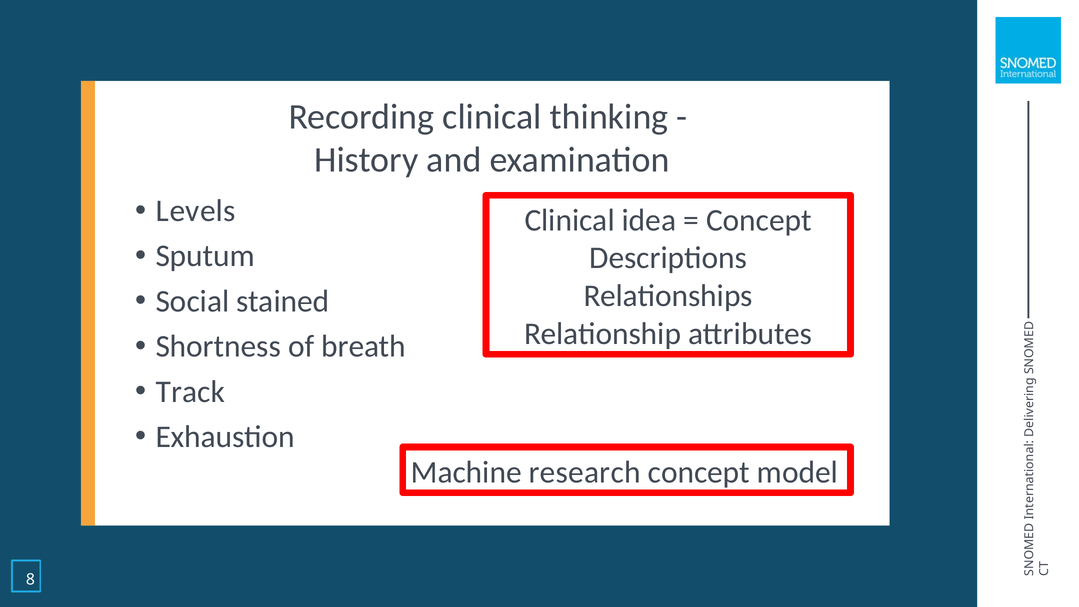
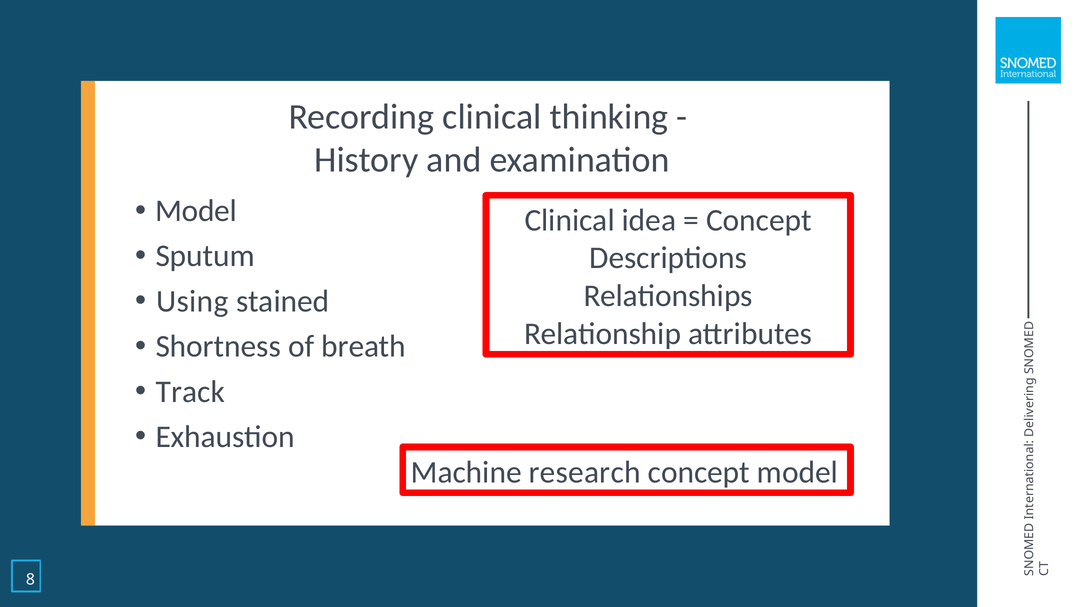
Levels at (196, 211): Levels -> Model
Social: Social -> Using
